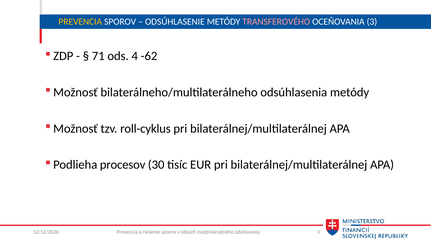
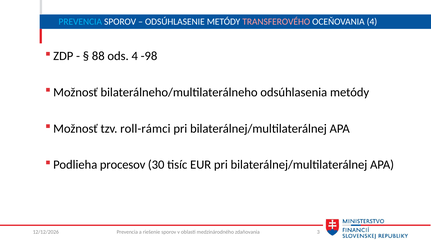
PREVENCIA at (80, 22) colour: yellow -> light blue
OCEŇOVANIA 3: 3 -> 4
71: 71 -> 88
-62: -62 -> -98
roll-cyklus: roll-cyklus -> roll-rámci
